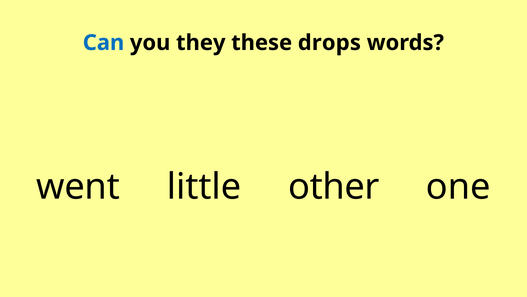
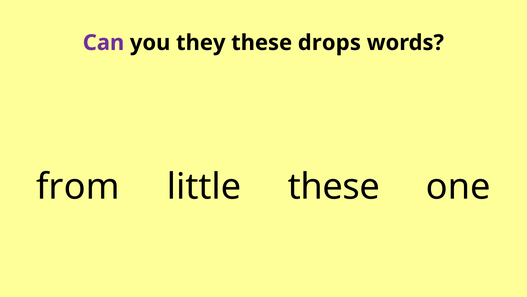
Can colour: blue -> purple
went: went -> from
little other: other -> these
